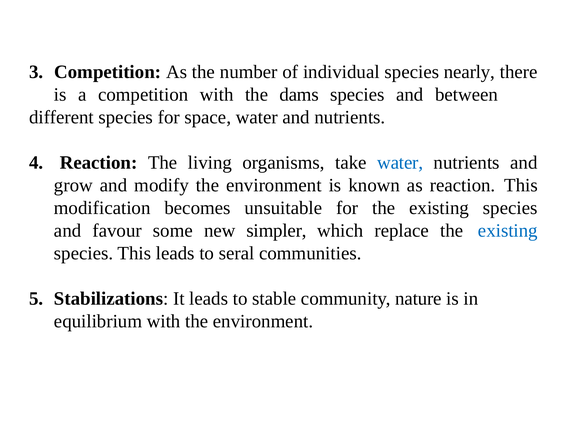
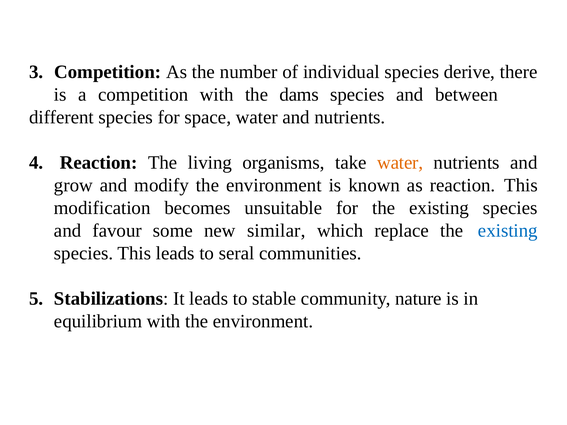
nearly: nearly -> derive
water at (400, 163) colour: blue -> orange
simpler: simpler -> similar
